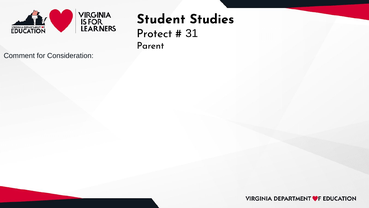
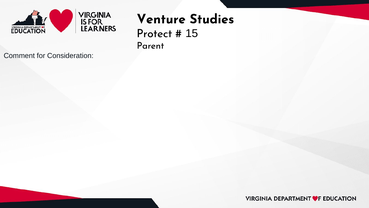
Student: Student -> Venture
31: 31 -> 15
